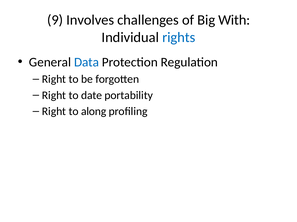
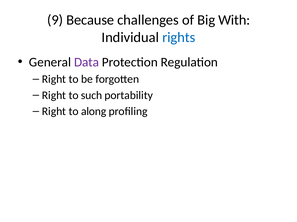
Involves: Involves -> Because
Data colour: blue -> purple
date: date -> such
